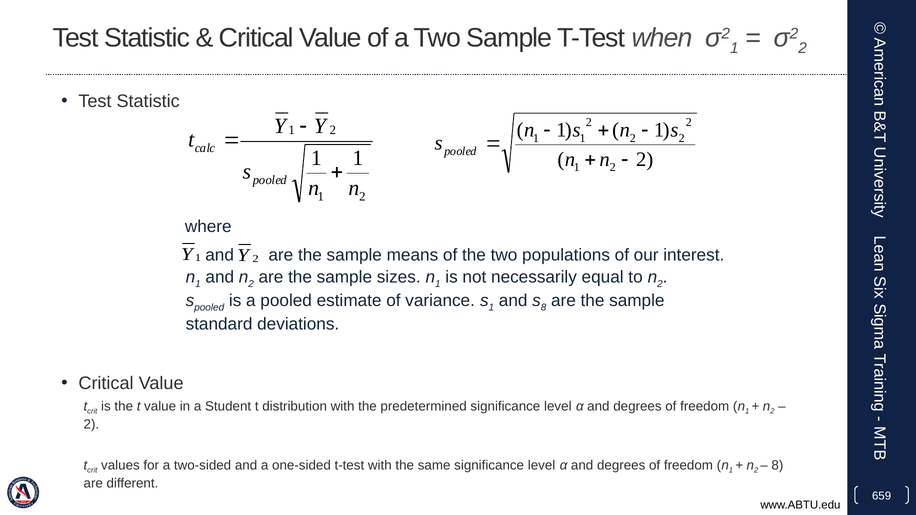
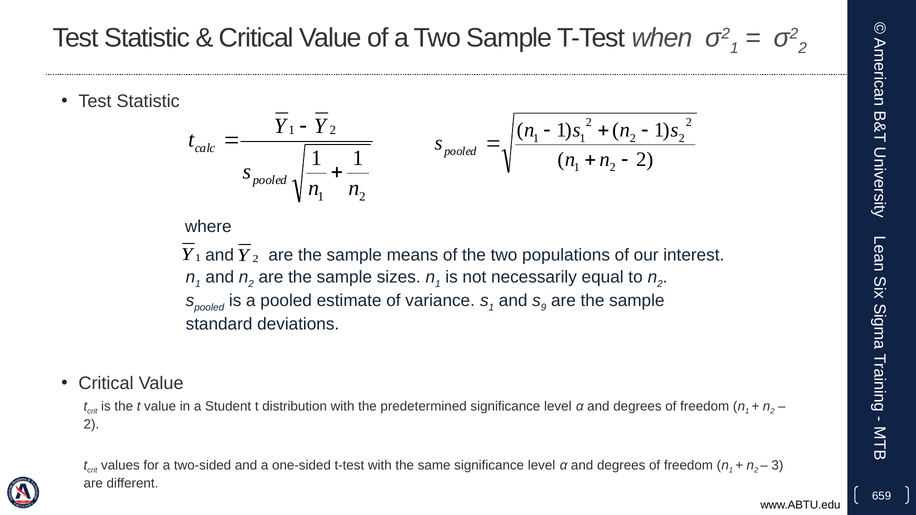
8 at (544, 307): 8 -> 9
8 at (777, 465): 8 -> 3
